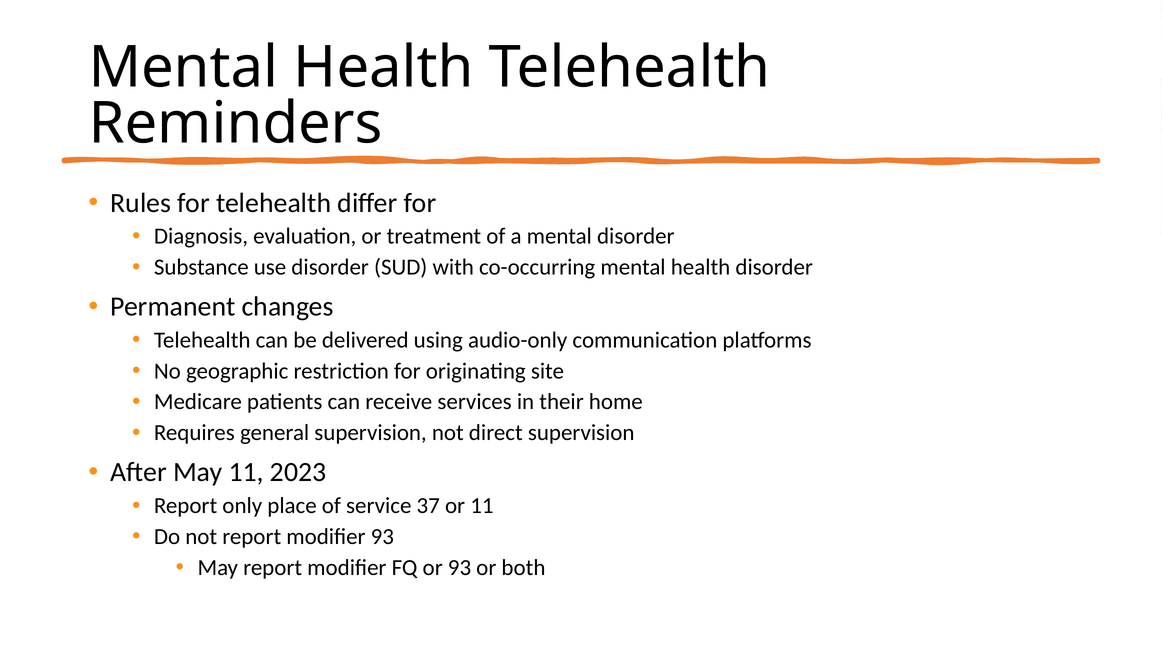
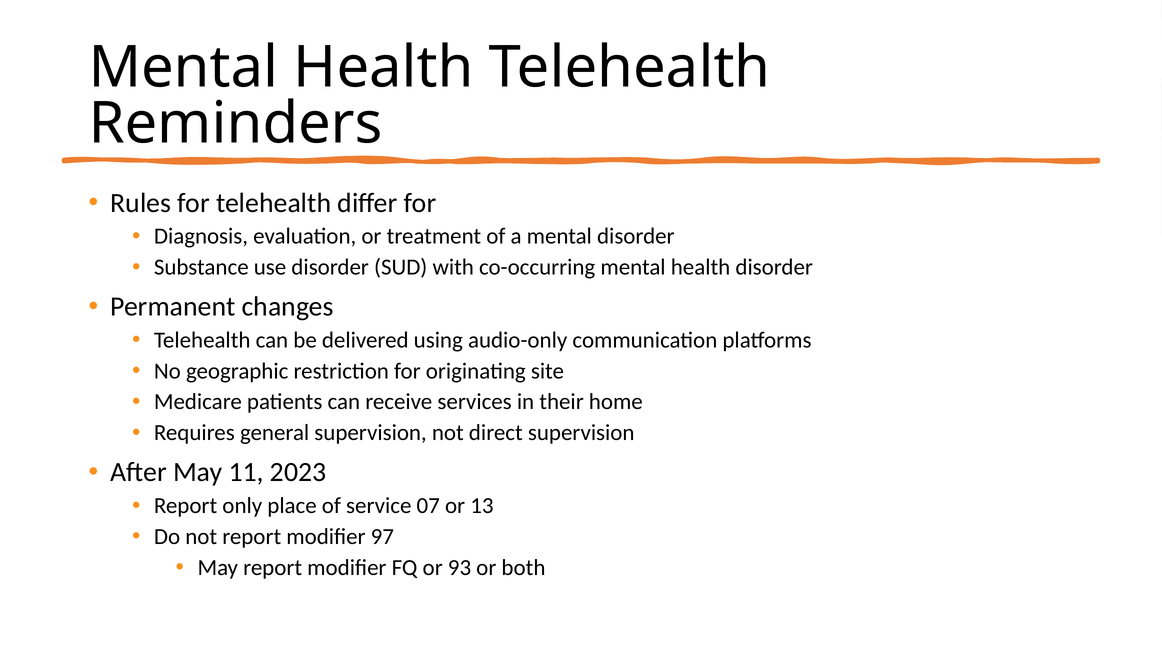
37: 37 -> 07
or 11: 11 -> 13
modifier 93: 93 -> 97
